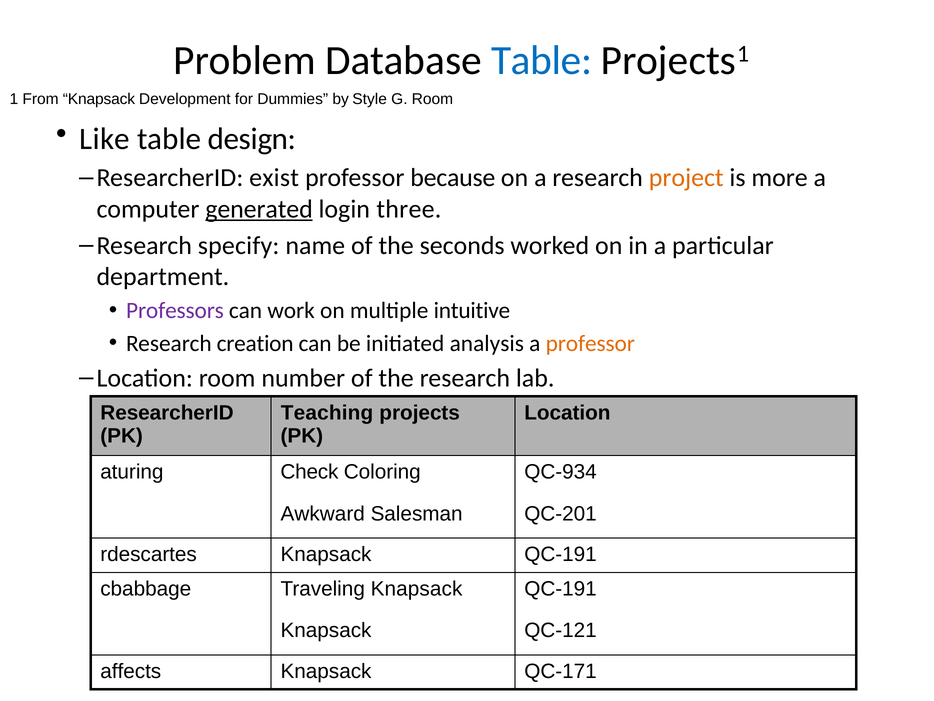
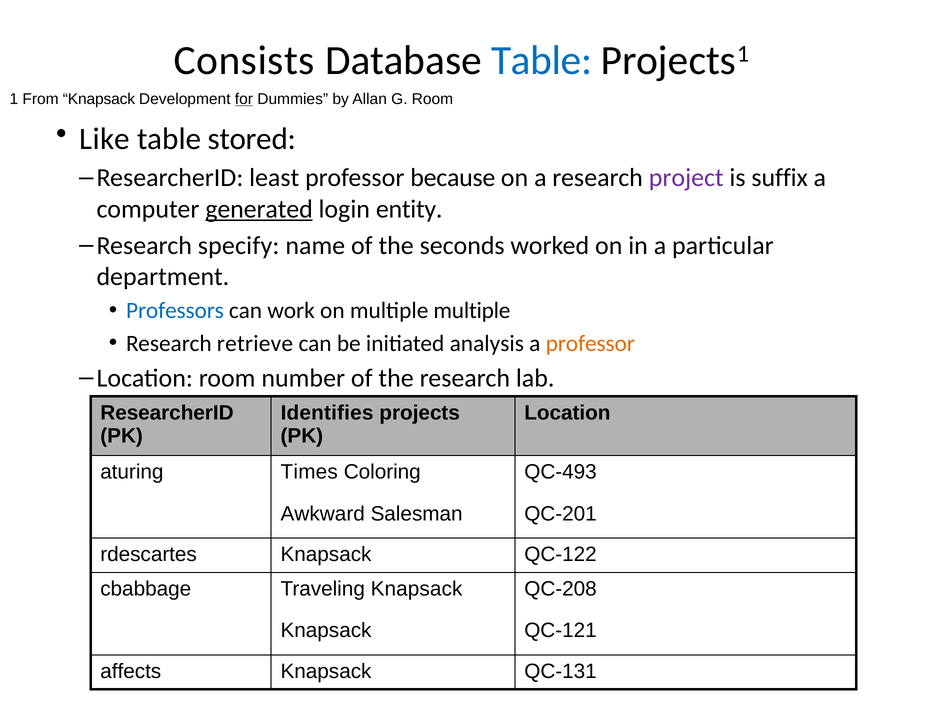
Problem: Problem -> Consists
for underline: none -> present
Style: Style -> Allan
design: design -> stored
exist: exist -> least
project colour: orange -> purple
more: more -> suffix
three: three -> entity
Professors colour: purple -> blue
multiple intuitive: intuitive -> multiple
creation: creation -> retrieve
Teaching: Teaching -> Identifies
Check: Check -> Times
QC-934: QC-934 -> QC-493
rdescartes Knapsack QC-191: QC-191 -> QC-122
QC-191 at (561, 588): QC-191 -> QC-208
QC-171: QC-171 -> QC-131
